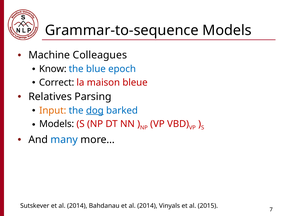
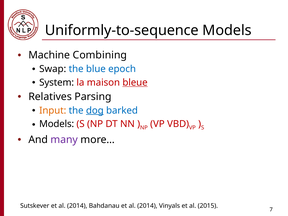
Grammar-to-sequence: Grammar-to-sequence -> Uniformly-to-sequence
Colleagues: Colleagues -> Combining
Know: Know -> Swap
Correct: Correct -> System
bleue underline: none -> present
many colour: blue -> purple
